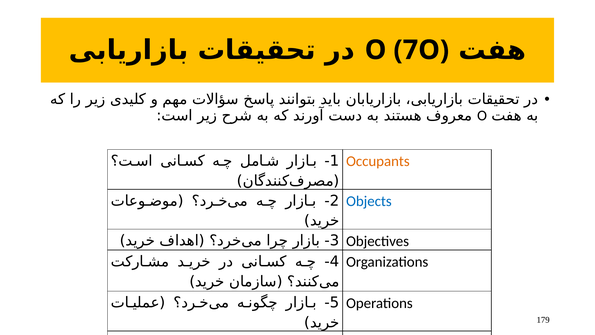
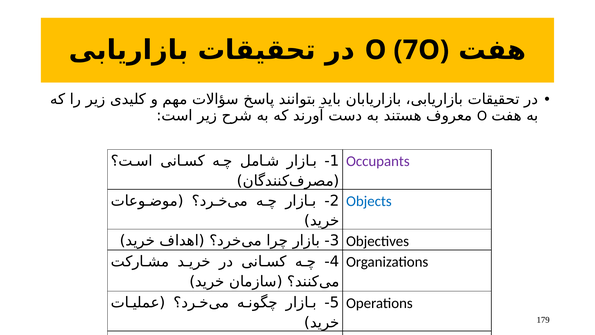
Occupants colour: orange -> purple
